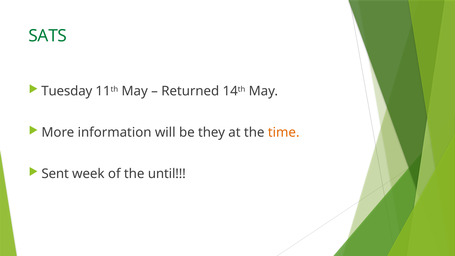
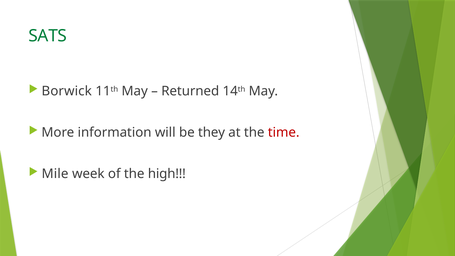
Tuesday: Tuesday -> Borwick
time colour: orange -> red
Sent: Sent -> Mile
until: until -> high
